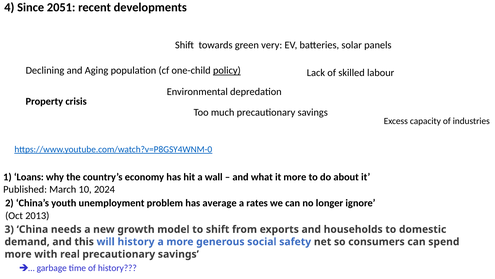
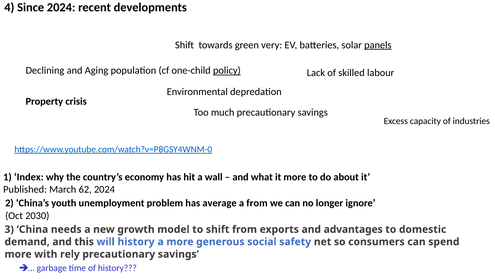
Since 2051: 2051 -> 2024
panels underline: none -> present
Loans: Loans -> Index
10: 10 -> 62
a rates: rates -> from
2013: 2013 -> 2030
households: households -> advantages
real: real -> rely
